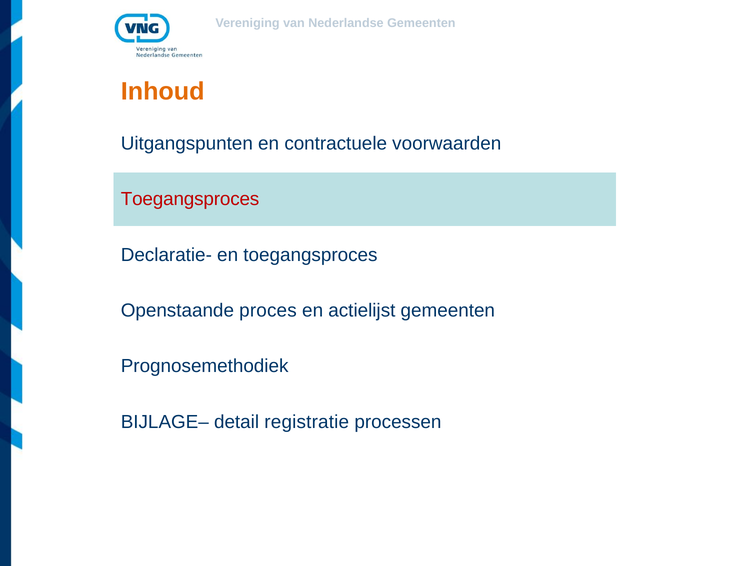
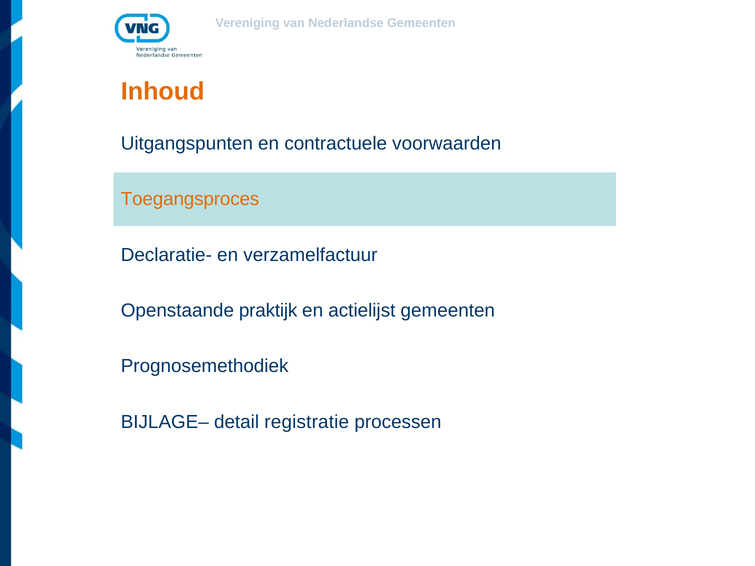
Toegangsproces at (190, 199) colour: red -> orange
en toegangsproces: toegangsproces -> verzamelfactuur
proces: proces -> praktijk
